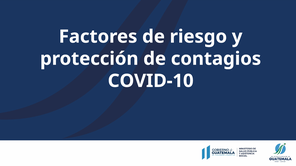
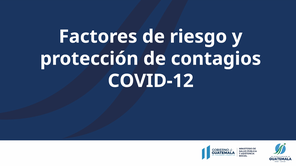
COVID-10: COVID-10 -> COVID-12
